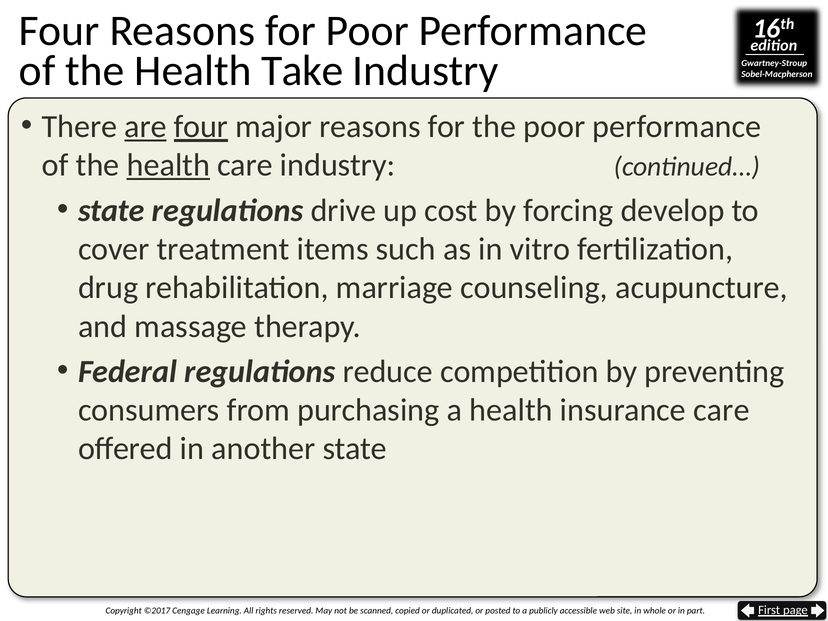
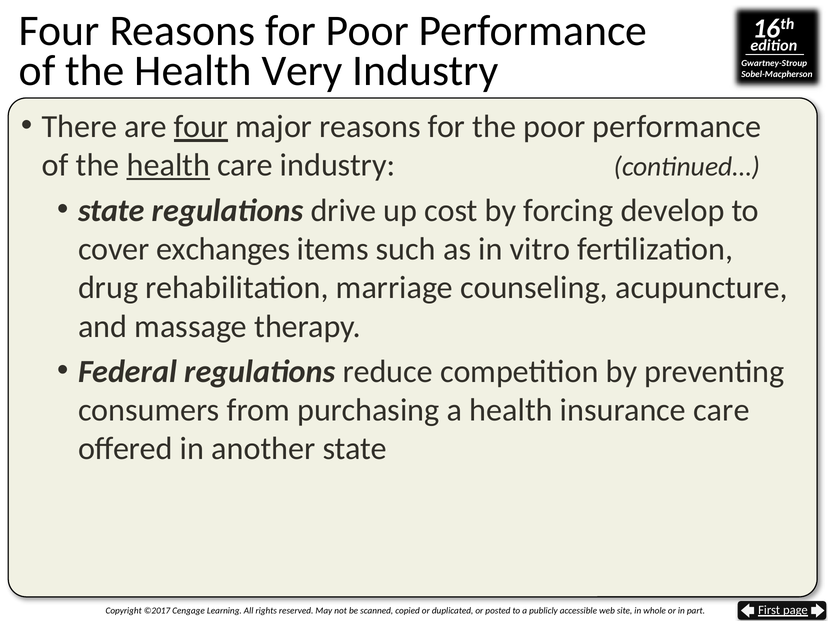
Take: Take -> Very
are underline: present -> none
treatment: treatment -> exchanges
